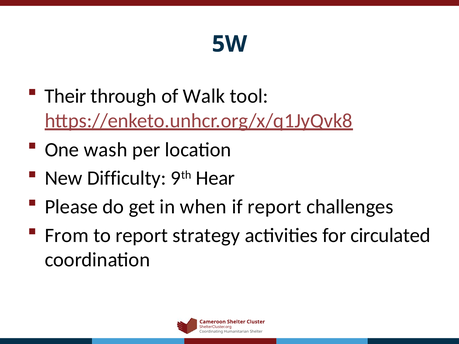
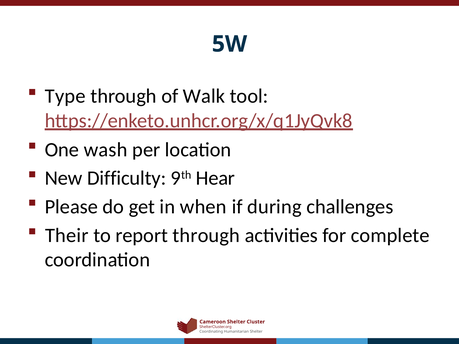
Their: Their -> Type
if report: report -> during
From: From -> Their
report strategy: strategy -> through
circulated: circulated -> complete
